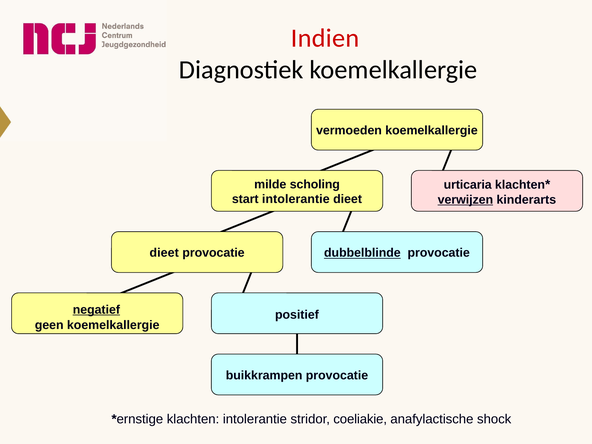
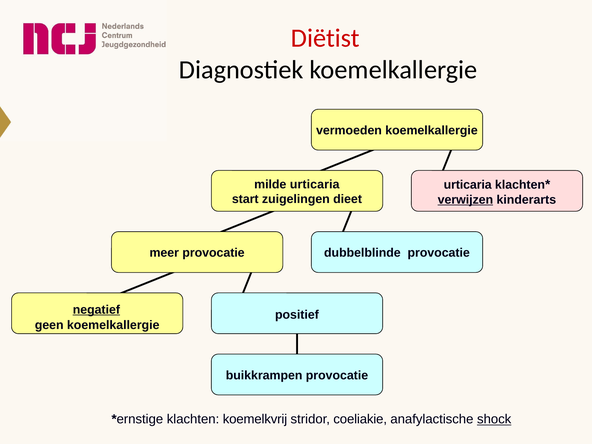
Indien: Indien -> Diëtist
milde scholing: scholing -> urticaria
start intolerantie: intolerantie -> zuigelingen
dieet at (164, 253): dieet -> meer
dubbelblinde underline: present -> none
klachten intolerantie: intolerantie -> koemelkvrij
shock underline: none -> present
